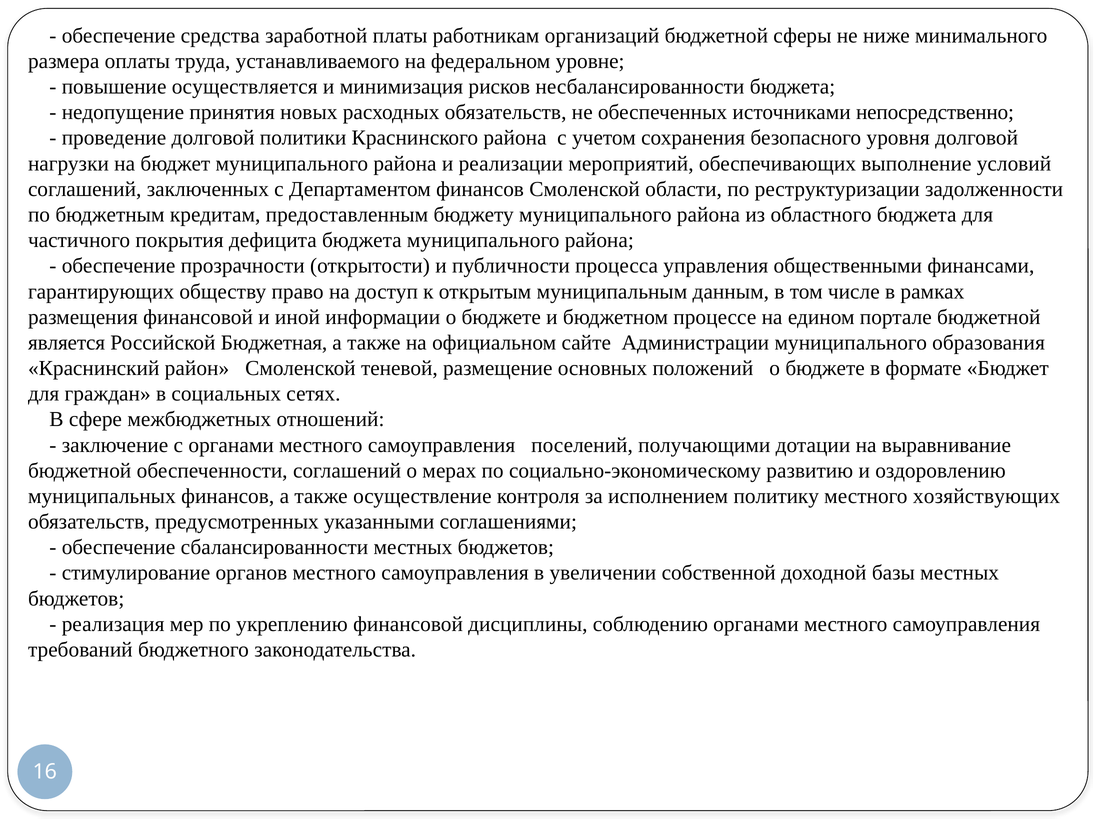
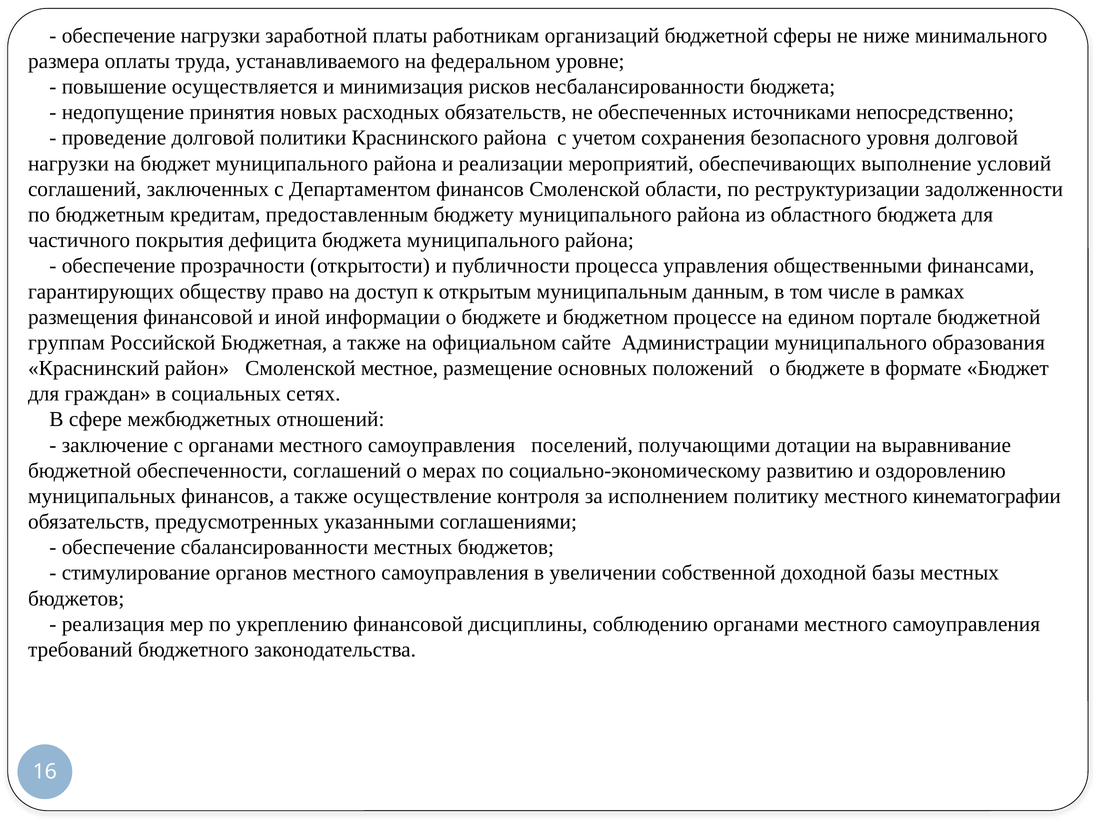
обеспечение средства: средства -> нагрузки
является: является -> группам
теневой: теневой -> местное
хозяйствующих: хозяйствующих -> кинематографии
